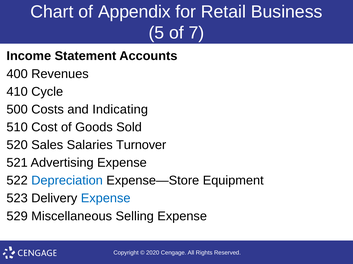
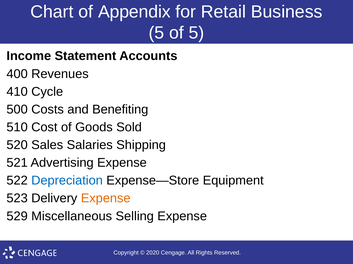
of 7: 7 -> 5
Indicating: Indicating -> Benefiting
Turnover: Turnover -> Shipping
Expense at (106, 199) colour: blue -> orange
